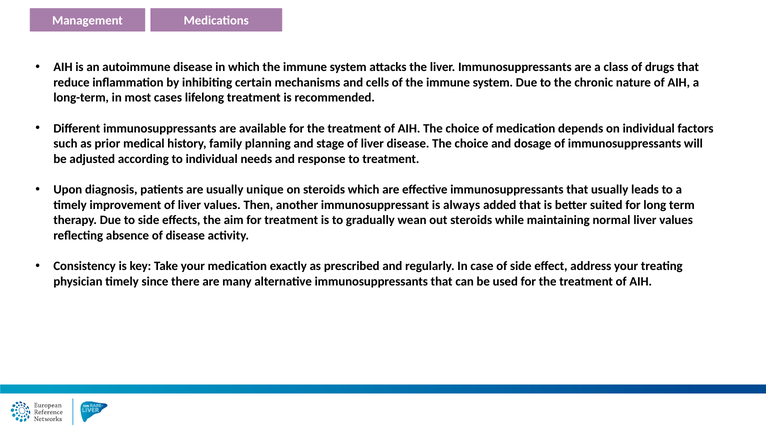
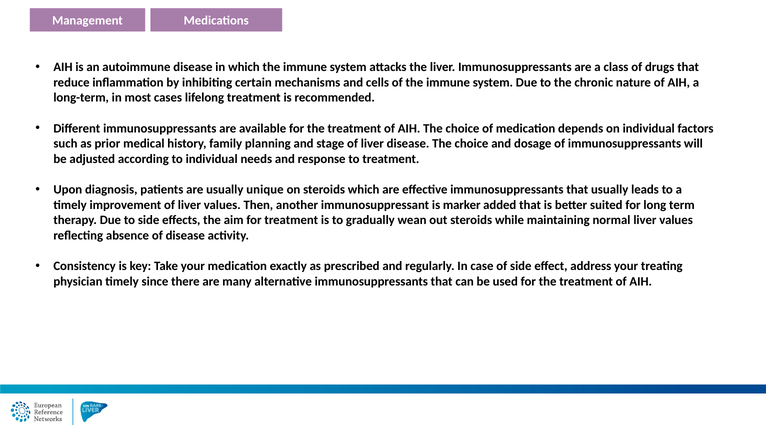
always: always -> marker
